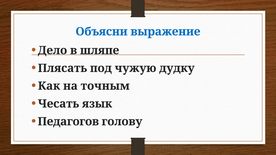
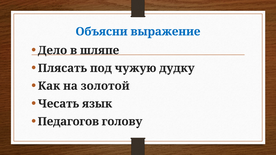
точным: точным -> золотой
